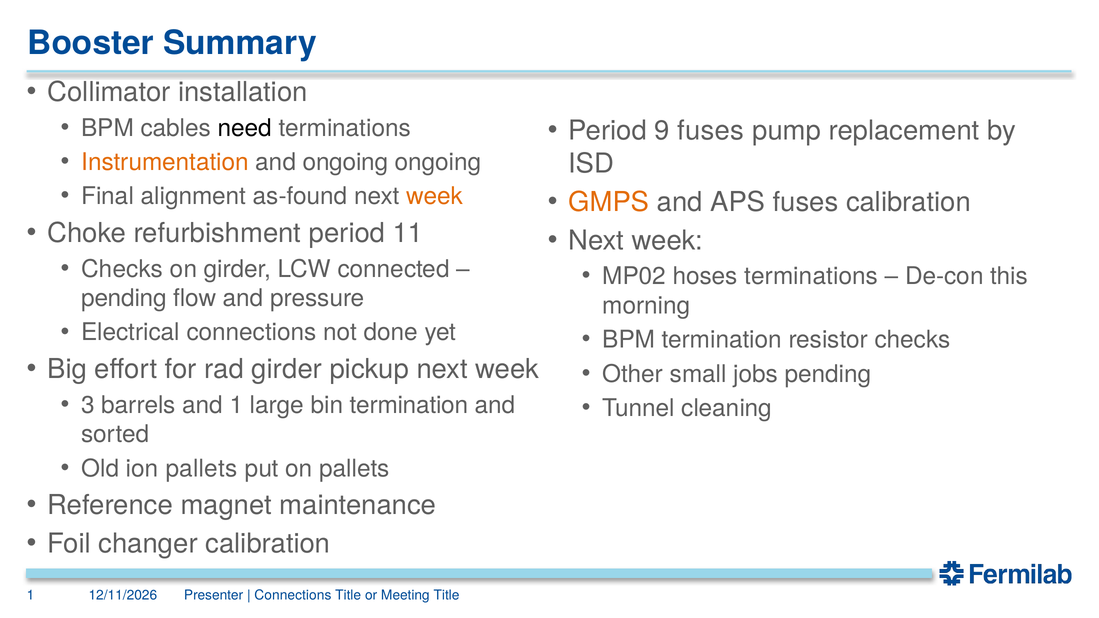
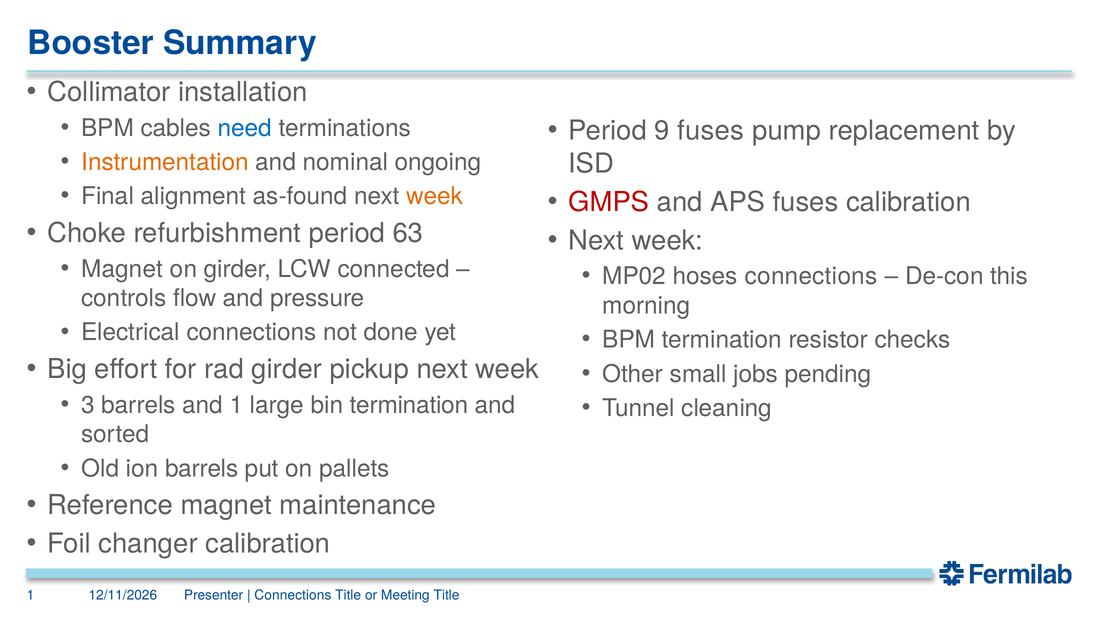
need colour: black -> blue
and ongoing: ongoing -> nominal
GMPS colour: orange -> red
11: 11 -> 63
Checks at (122, 269): Checks -> Magnet
hoses terminations: terminations -> connections
pending at (124, 298): pending -> controls
ion pallets: pallets -> barrels
